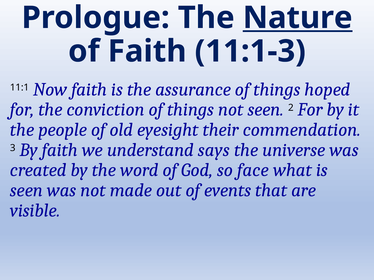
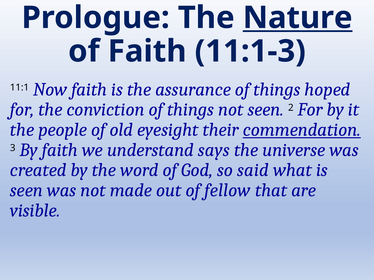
commendation underline: none -> present
face: face -> said
events: events -> fellow
